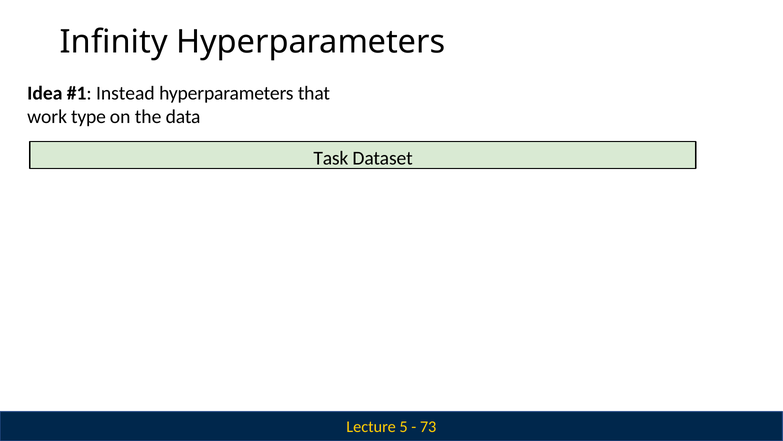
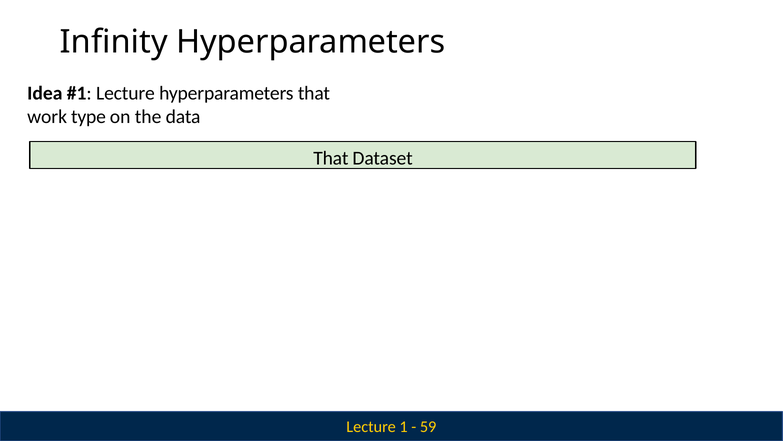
Instead at (125, 93): Instead -> Lecture
Task at (331, 158): Task -> That
5: 5 -> 1
73: 73 -> 59
